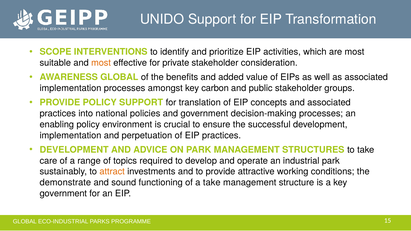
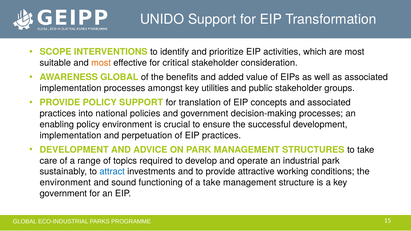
private: private -> critical
carbon: carbon -> utilities
attract colour: orange -> blue
demonstrate at (65, 183): demonstrate -> environment
